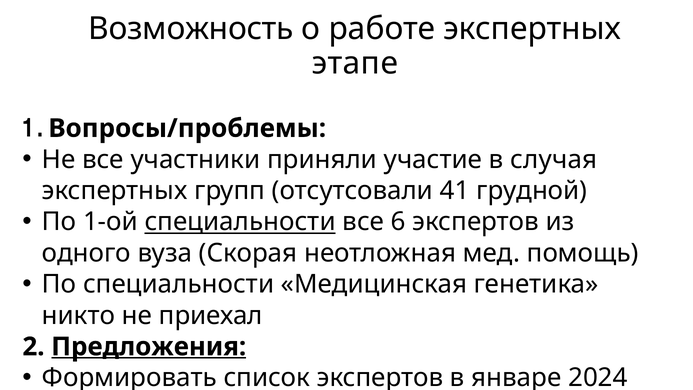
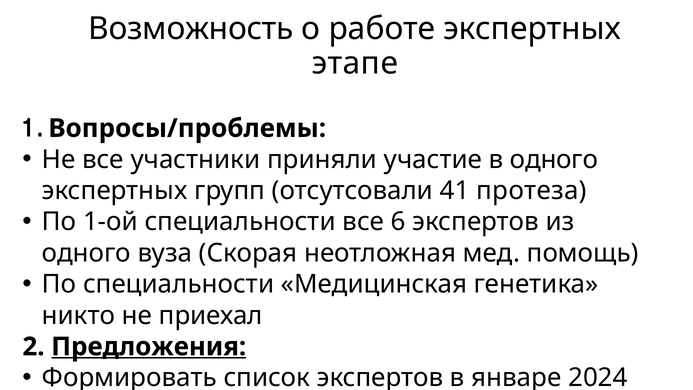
в случая: случая -> одного
грудной: грудной -> протеза
специальности at (240, 222) underline: present -> none
